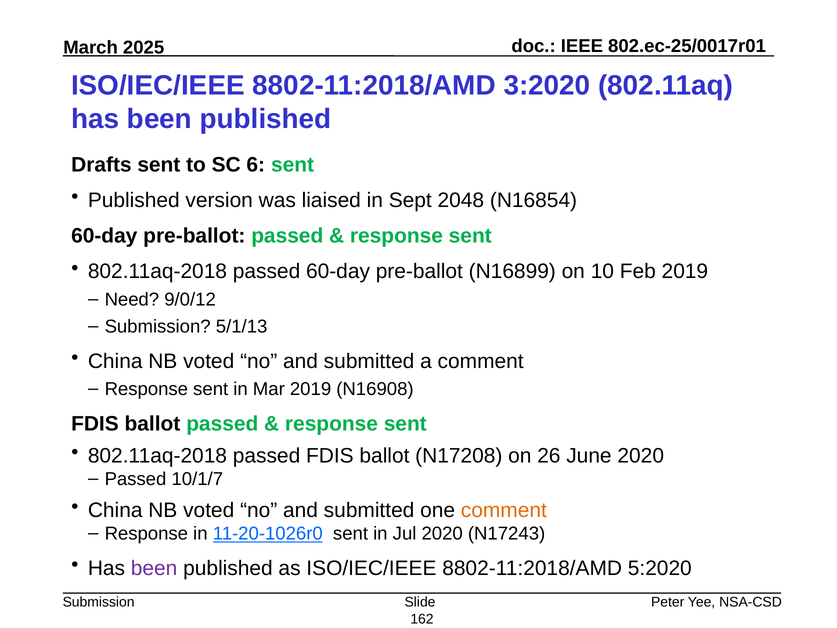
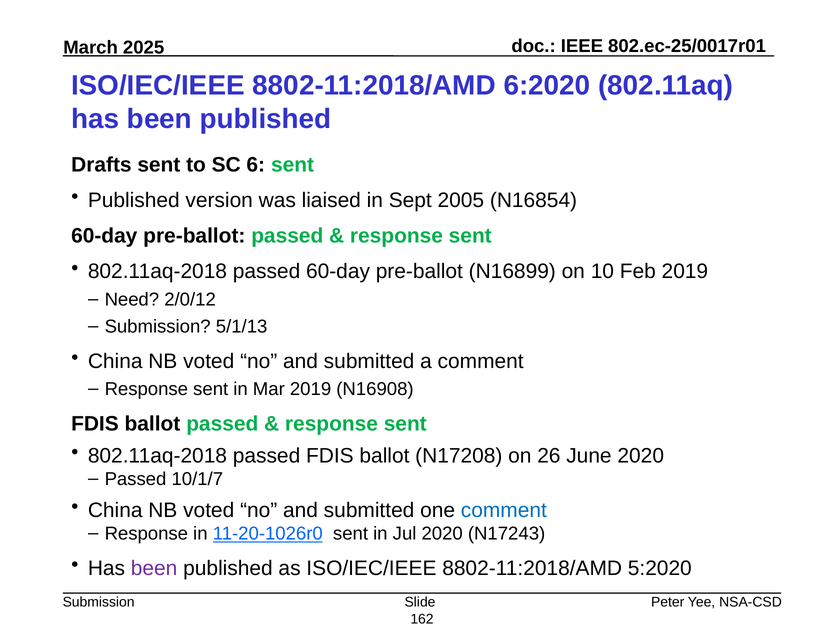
3:2020: 3:2020 -> 6:2020
2048: 2048 -> 2005
9/0/12: 9/0/12 -> 2/0/12
comment at (504, 510) colour: orange -> blue
